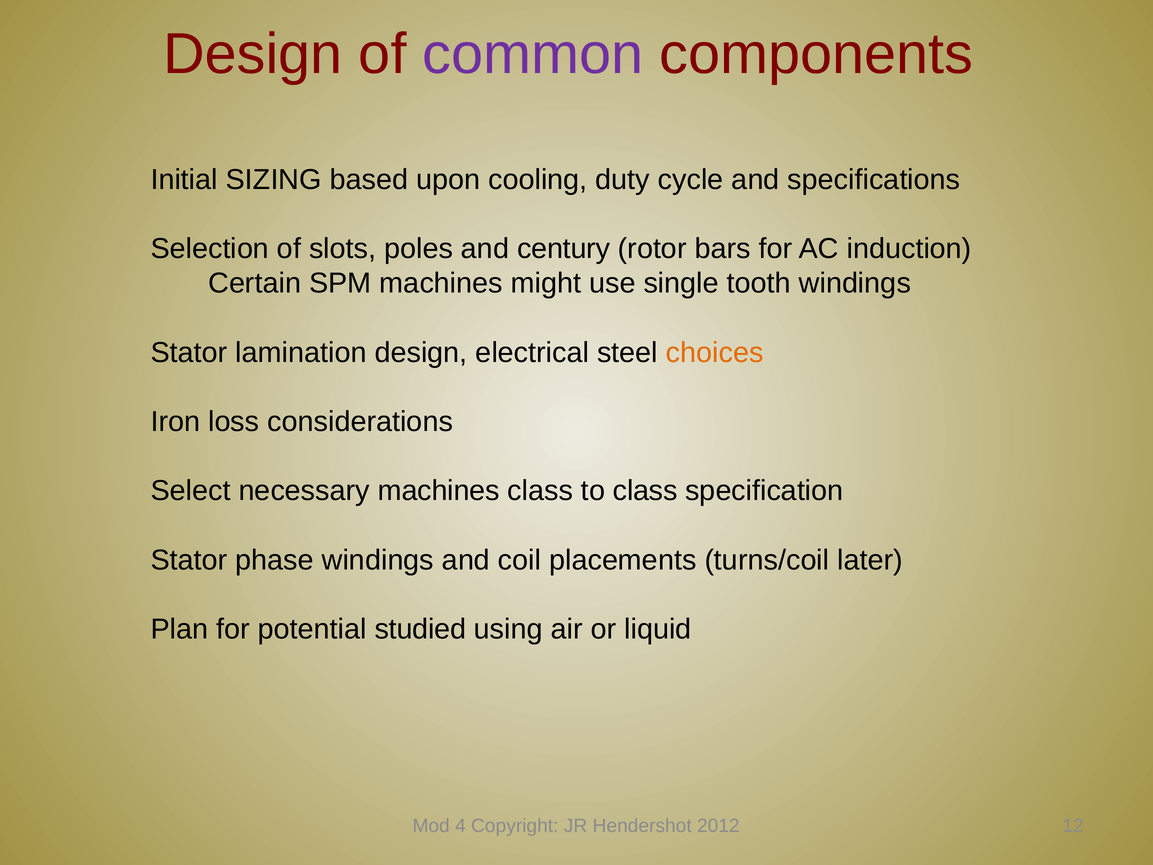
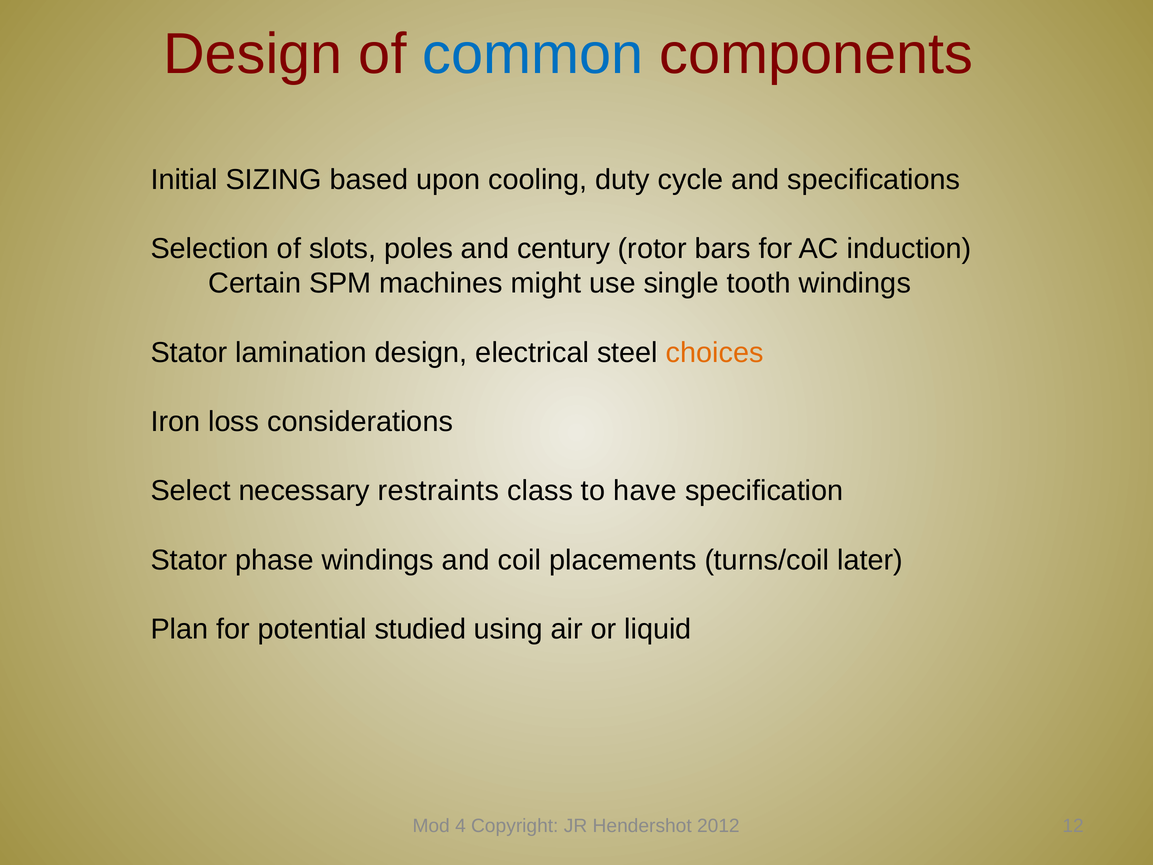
common colour: purple -> blue
necessary machines: machines -> restraints
to class: class -> have
